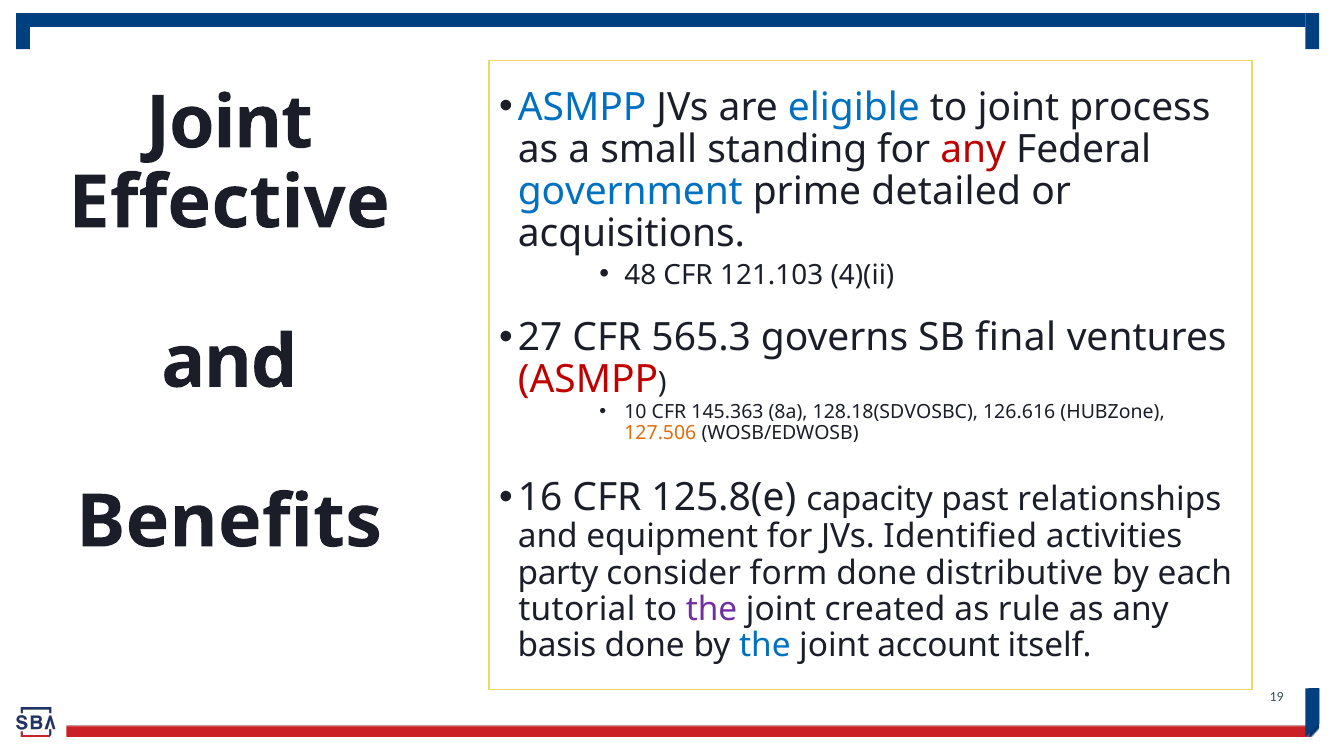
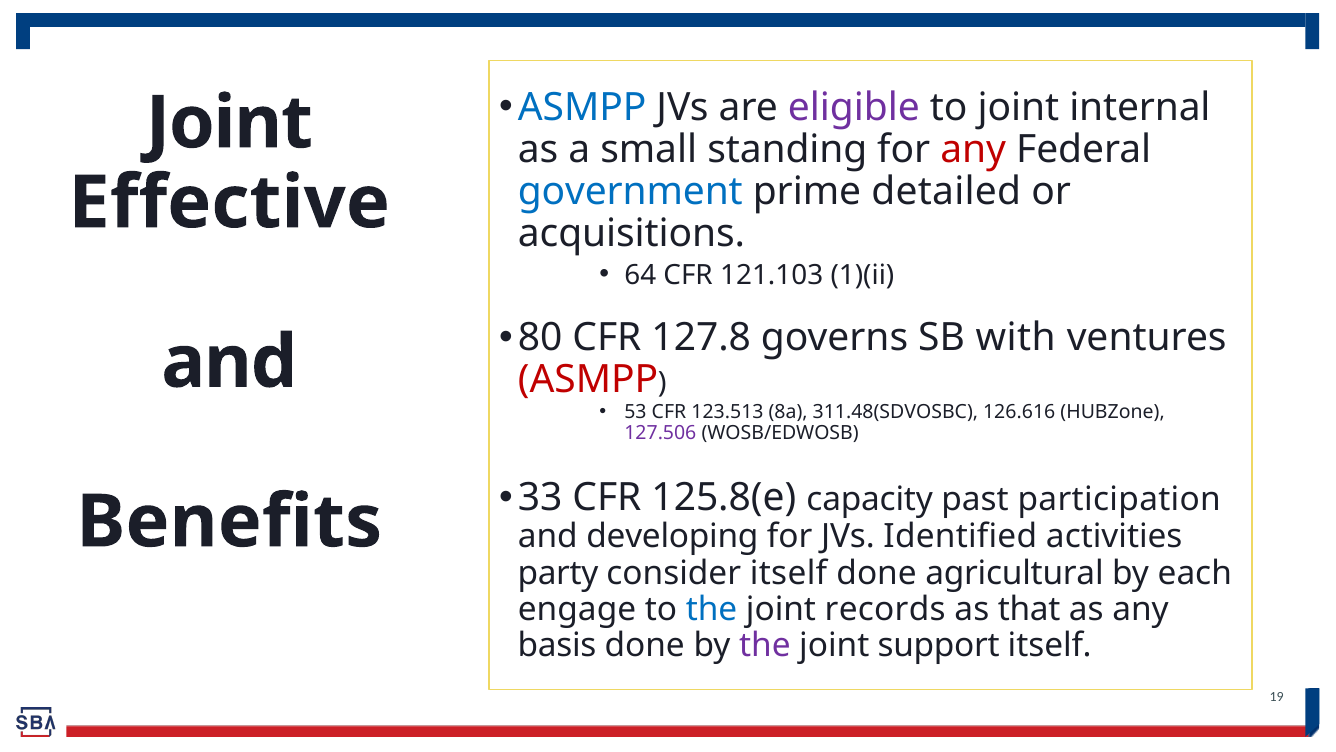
eligible colour: blue -> purple
process: process -> internal
48: 48 -> 64
4)(ii: 4)(ii -> 1)(ii
27: 27 -> 80
565.3: 565.3 -> 127.8
final: final -> with
10: 10 -> 53
145.363: 145.363 -> 123.513
128.18(SDVOSBC: 128.18(SDVOSBC -> 311.48(SDVOSBC
127.506 colour: orange -> purple
16: 16 -> 33
relationships: relationships -> participation
equipment: equipment -> developing
consider form: form -> itself
distributive: distributive -> agricultural
tutorial: tutorial -> engage
the at (712, 609) colour: purple -> blue
created: created -> records
rule: rule -> that
the at (765, 645) colour: blue -> purple
account: account -> support
